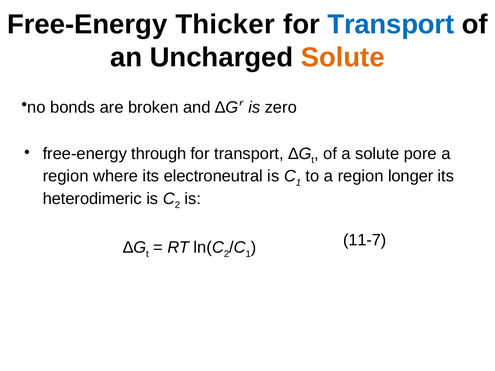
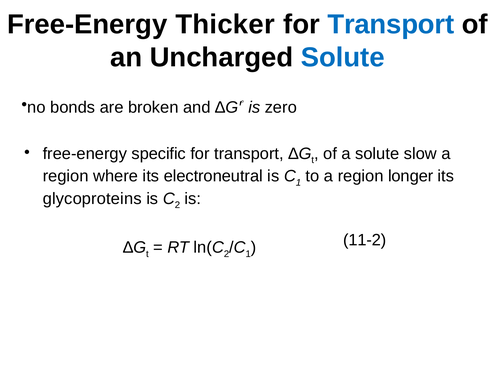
Solute at (343, 58) colour: orange -> blue
through: through -> specific
pore: pore -> slow
heterodimeric: heterodimeric -> glycoproteins
11-7: 11-7 -> 11-2
